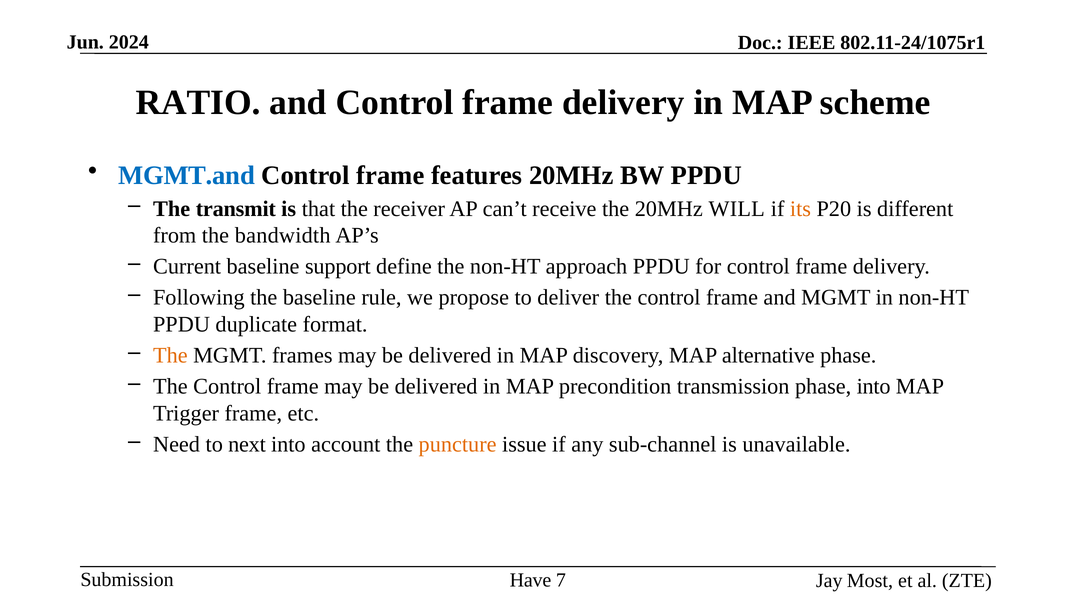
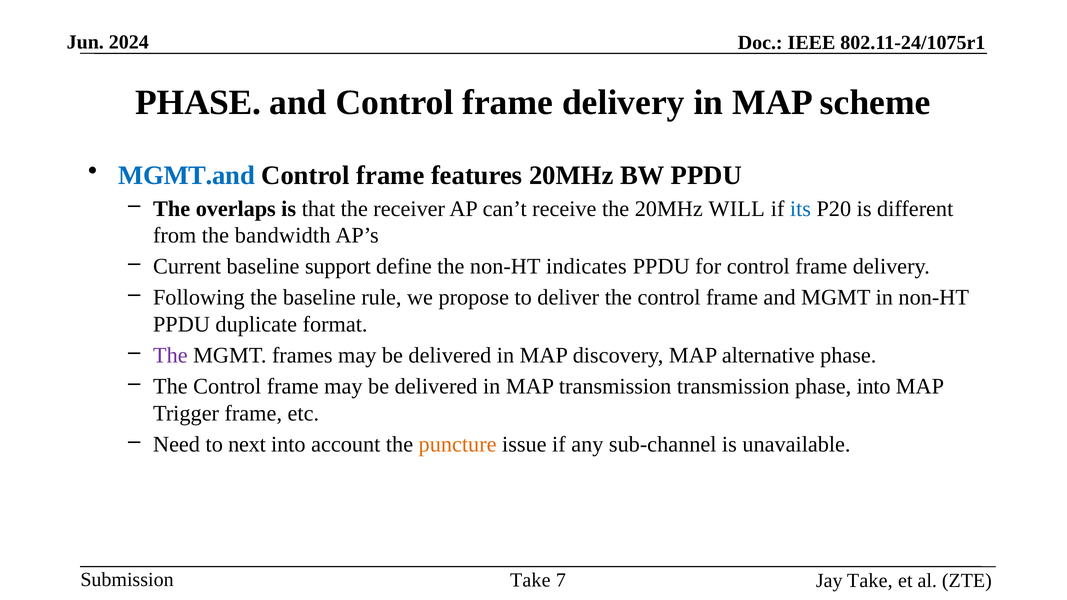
RATIO at (198, 103): RATIO -> PHASE
transmit: transmit -> overlaps
its colour: orange -> blue
approach: approach -> indicates
The at (170, 356) colour: orange -> purple
MAP precondition: precondition -> transmission
Have at (530, 580): Have -> Take
Jay Most: Most -> Take
